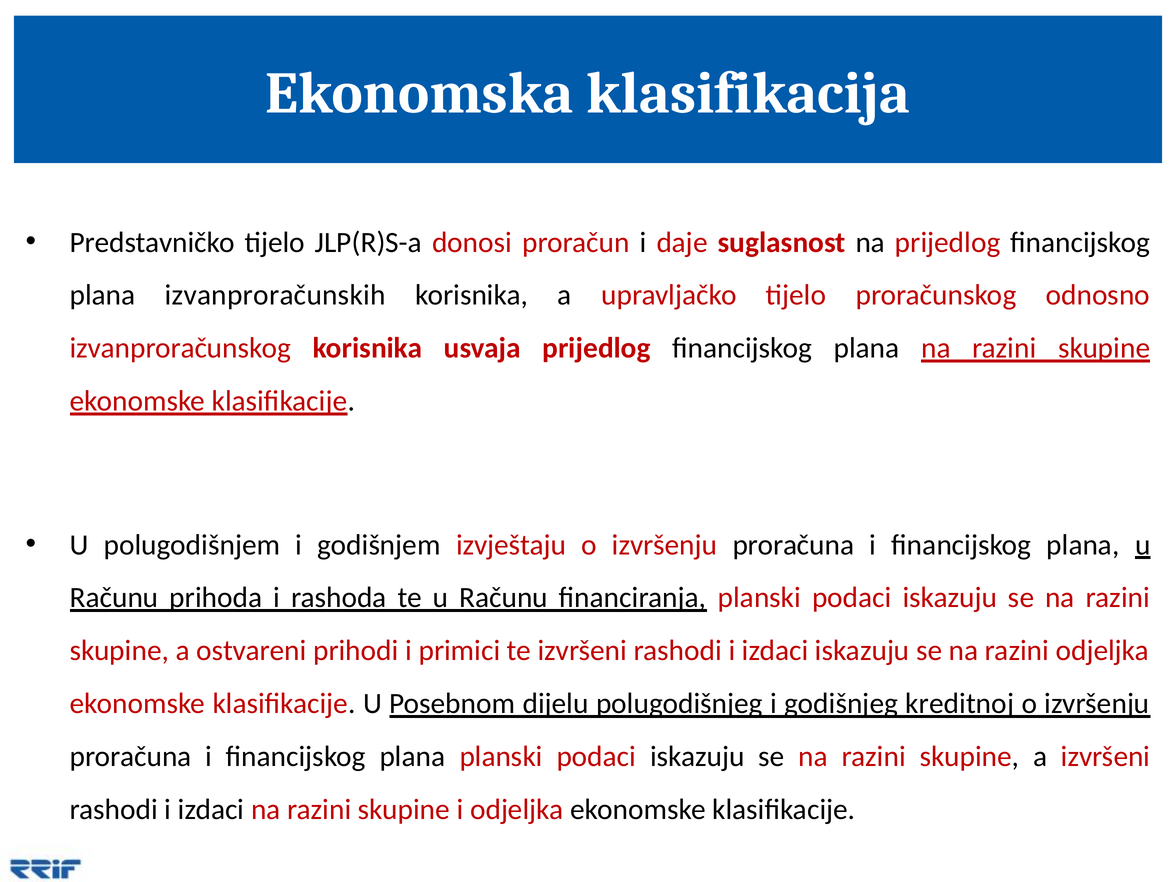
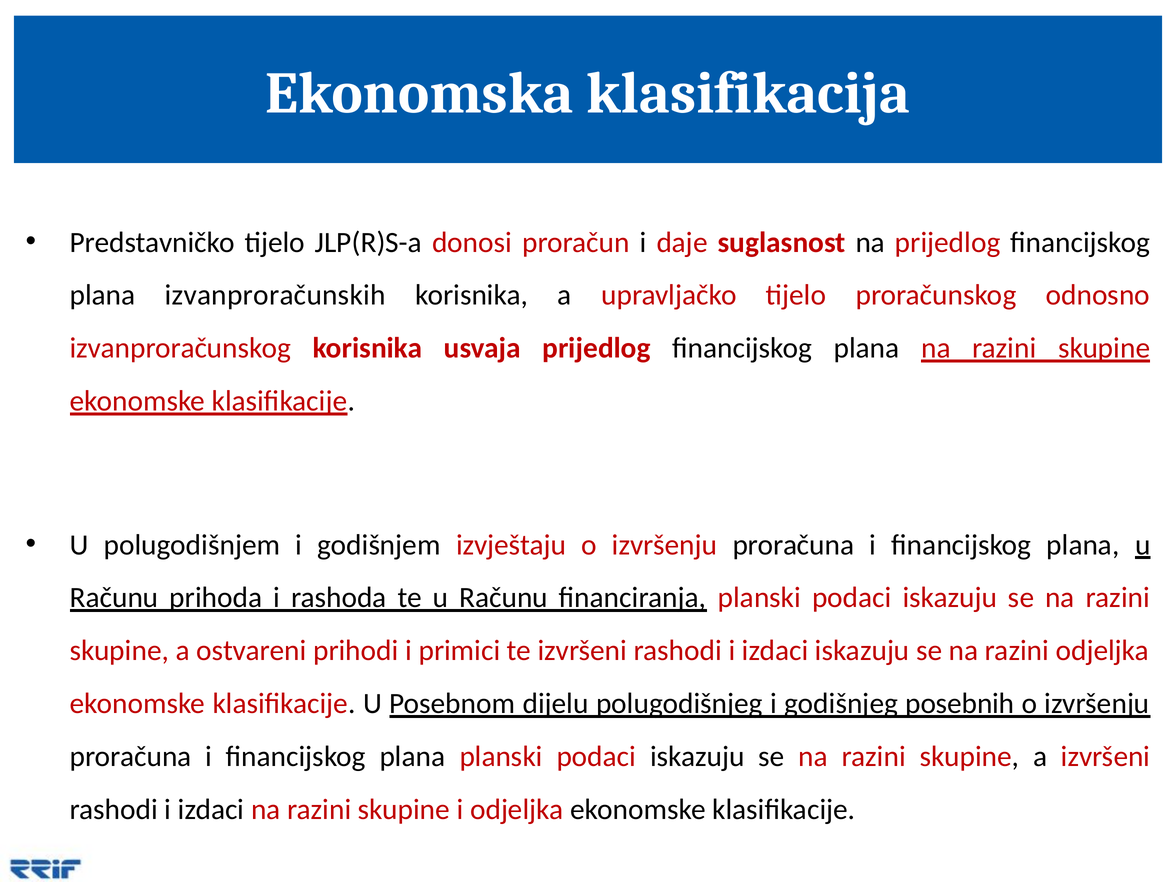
kreditnoj: kreditnoj -> posebnih
